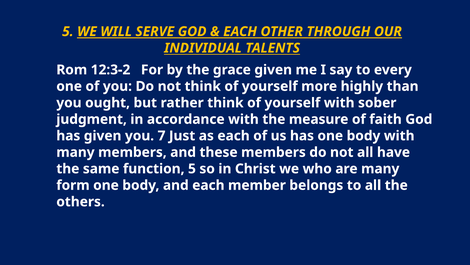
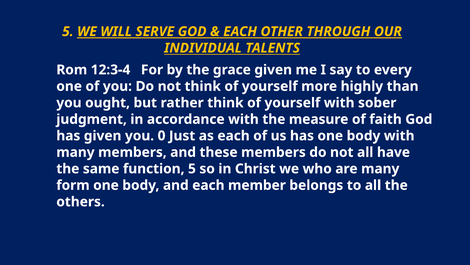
12:3-2: 12:3-2 -> 12:3-4
7: 7 -> 0
